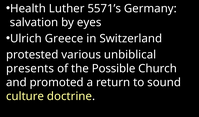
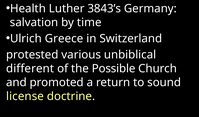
5571’s: 5571’s -> 3843’s
eyes: eyes -> time
presents: presents -> different
culture: culture -> license
